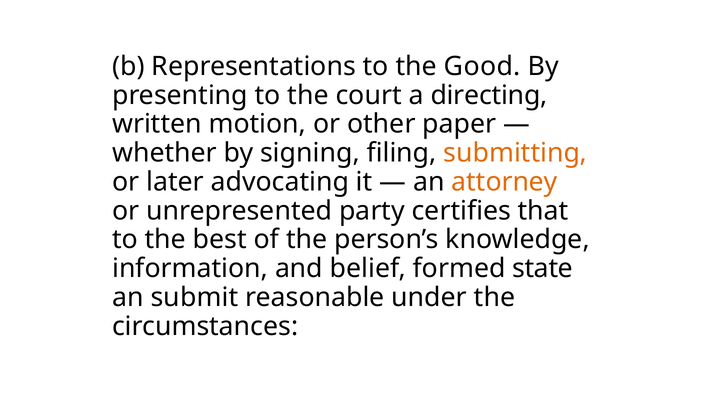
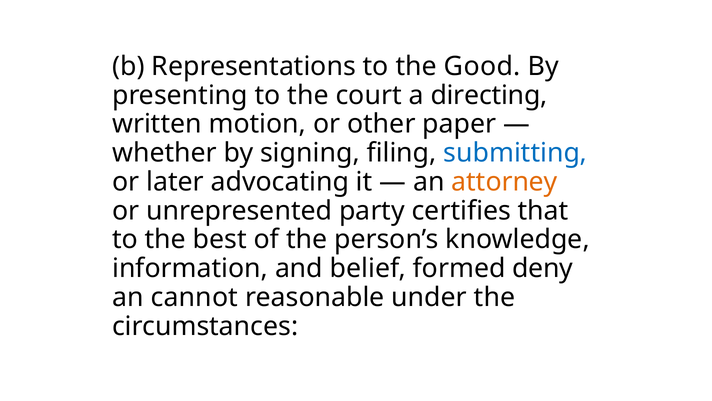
submitting colour: orange -> blue
state: state -> deny
submit: submit -> cannot
